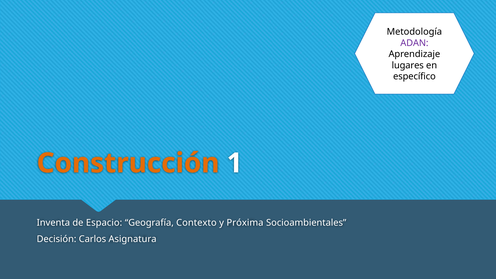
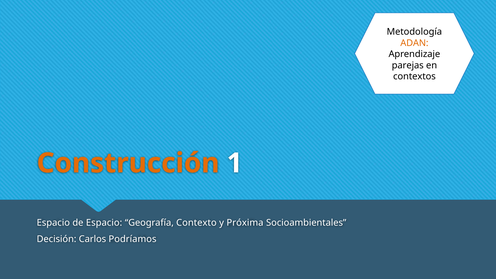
ADAN colour: purple -> orange
lugares: lugares -> parejas
específico: específico -> contextos
Inventa at (53, 223): Inventa -> Espacio
Asignatura: Asignatura -> Podríamos
